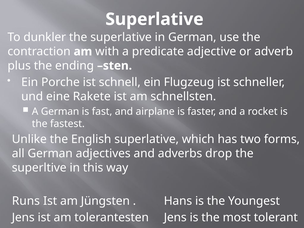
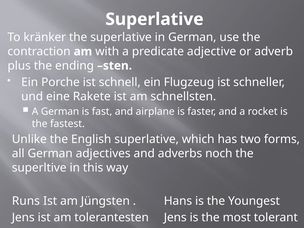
dunkler: dunkler -> kränker
drop: drop -> noch
